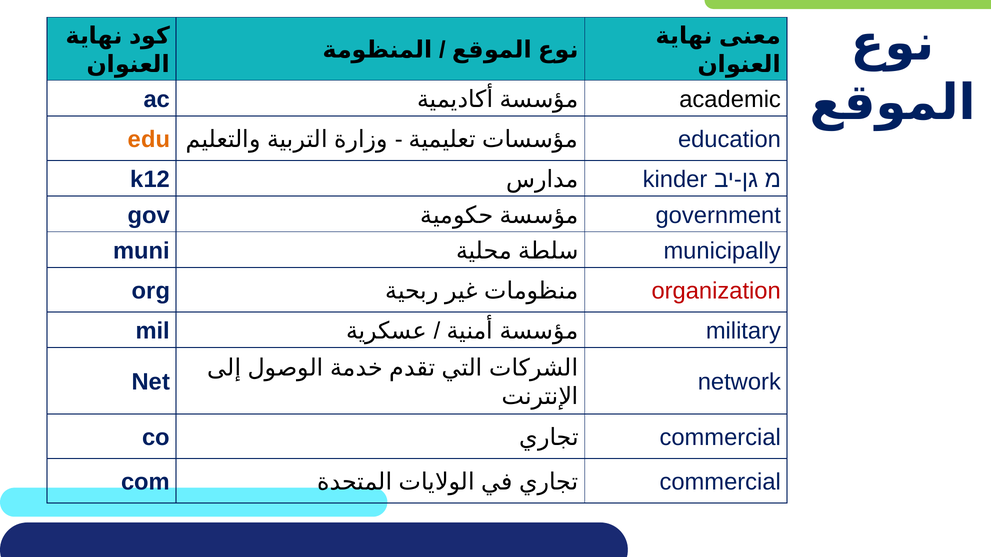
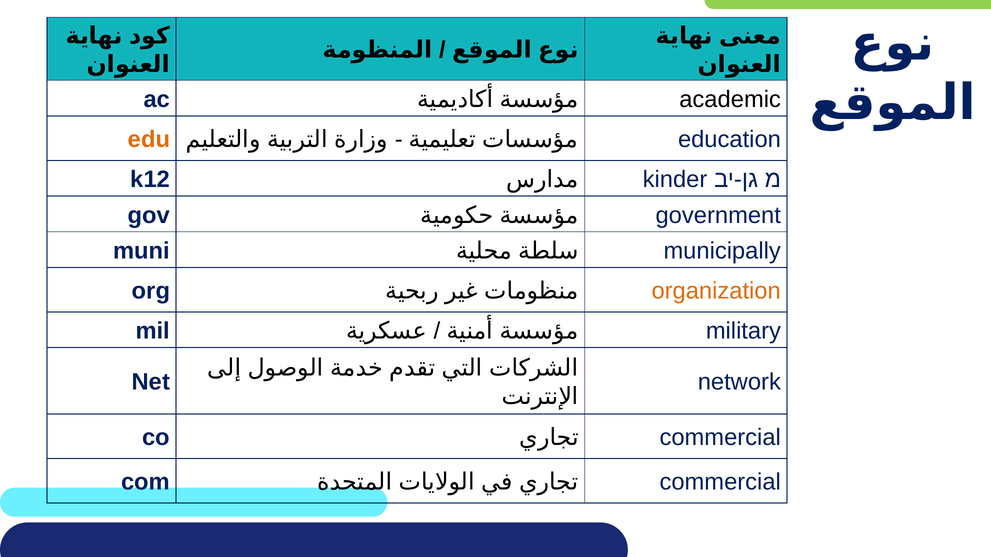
organization colour: red -> orange
